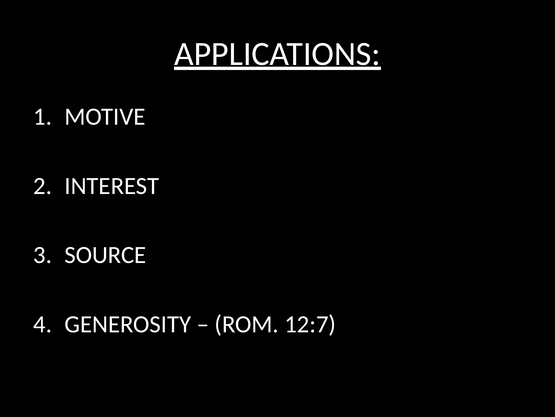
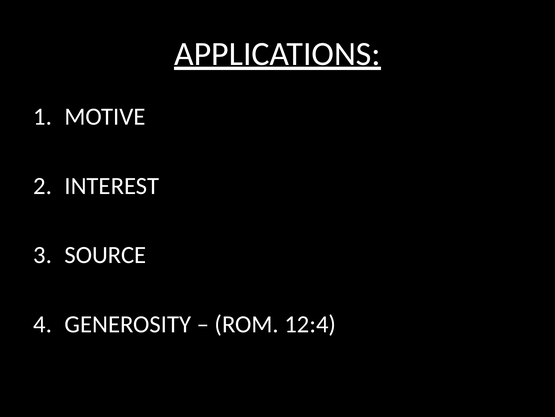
12:7: 12:7 -> 12:4
